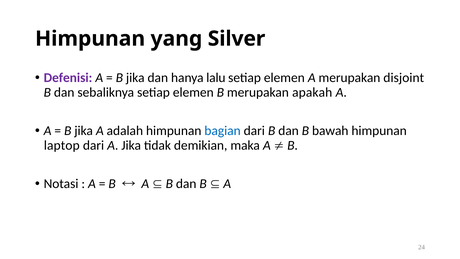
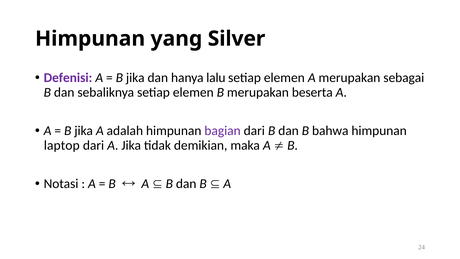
disjoint: disjoint -> sebagai
apakah: apakah -> beserta
bagian colour: blue -> purple
bawah: bawah -> bahwa
